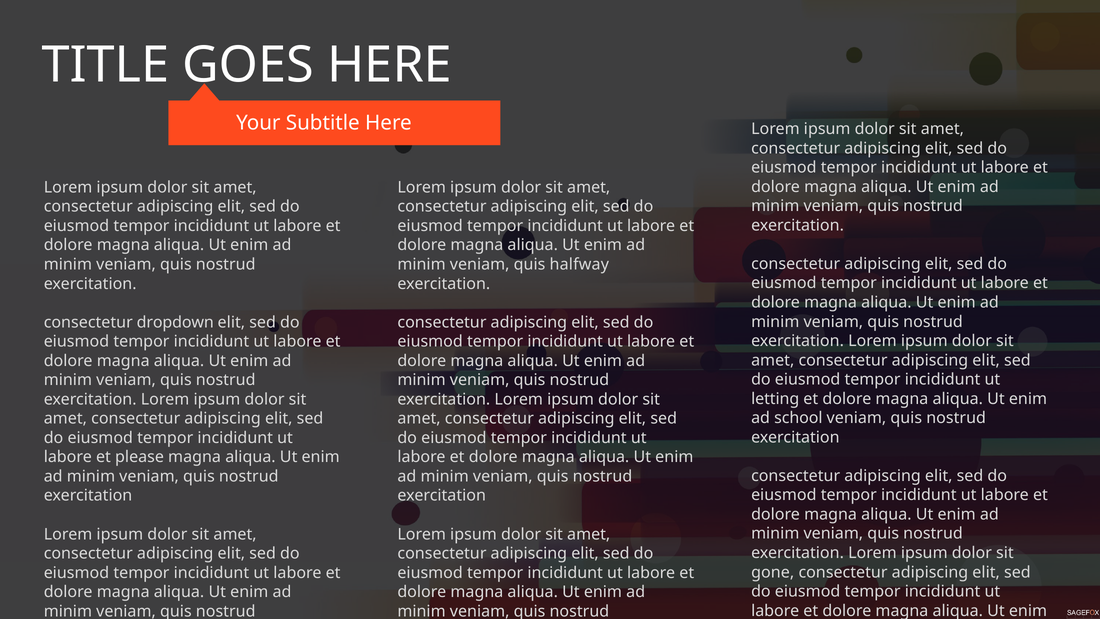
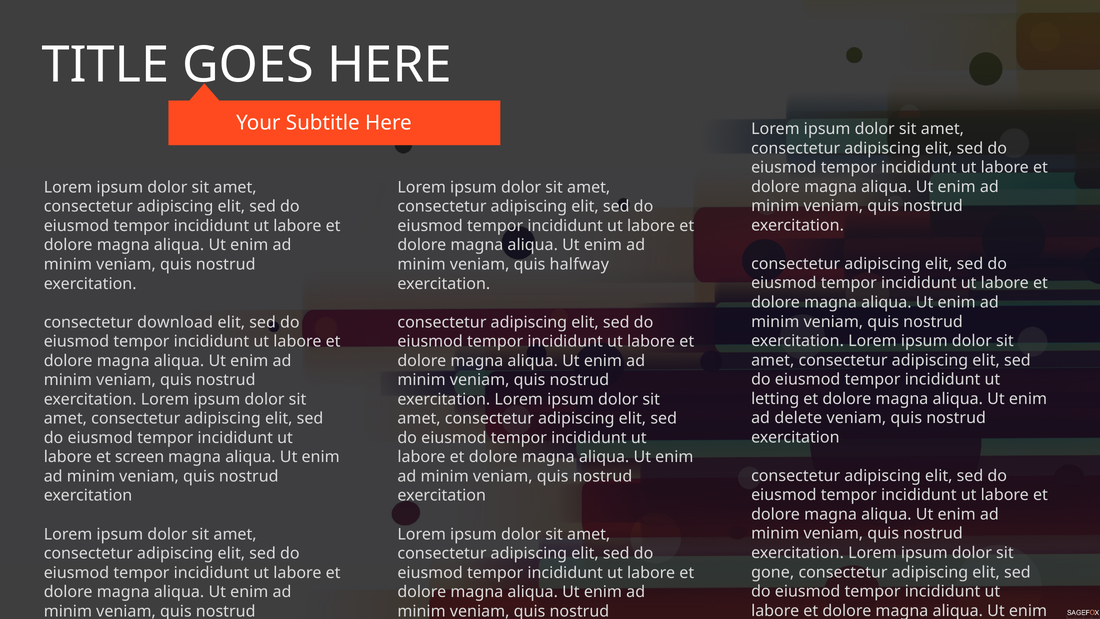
dropdown: dropdown -> download
school: school -> delete
please: please -> screen
